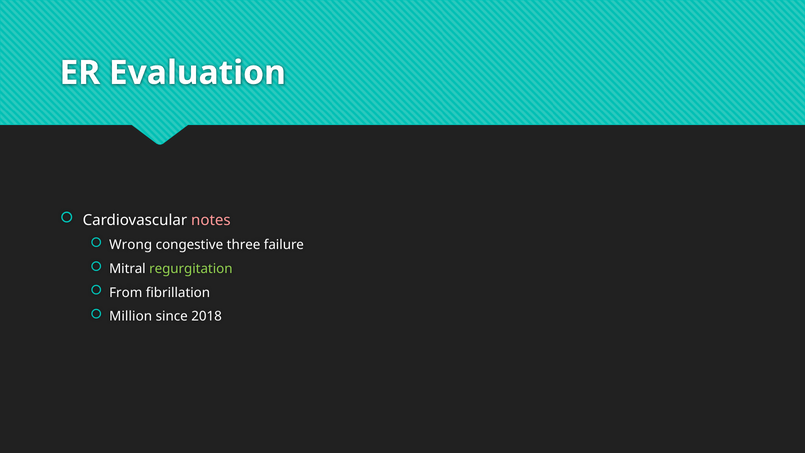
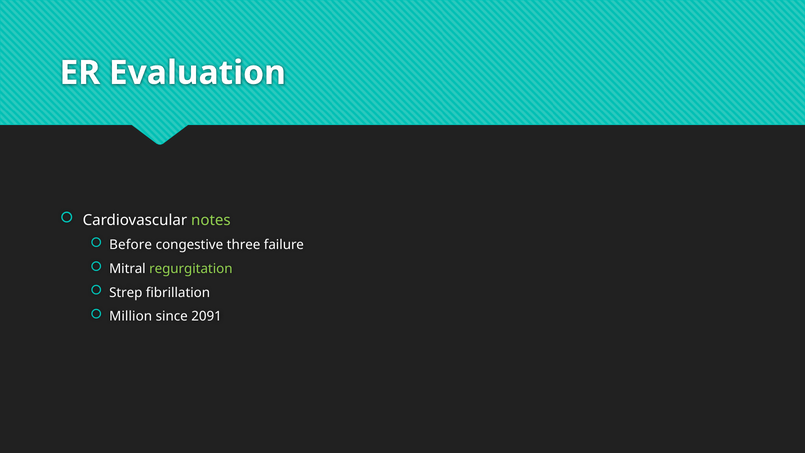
notes colour: pink -> light green
Wrong: Wrong -> Before
From: From -> Strep
2018: 2018 -> 2091
